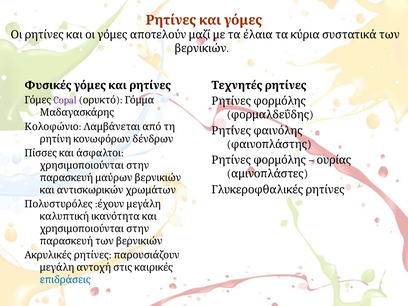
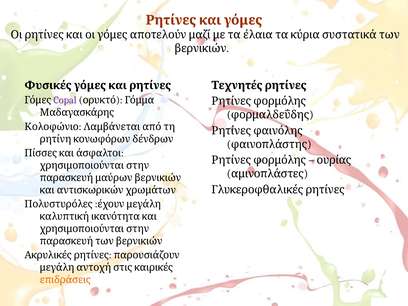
επιδράσεις colour: blue -> orange
